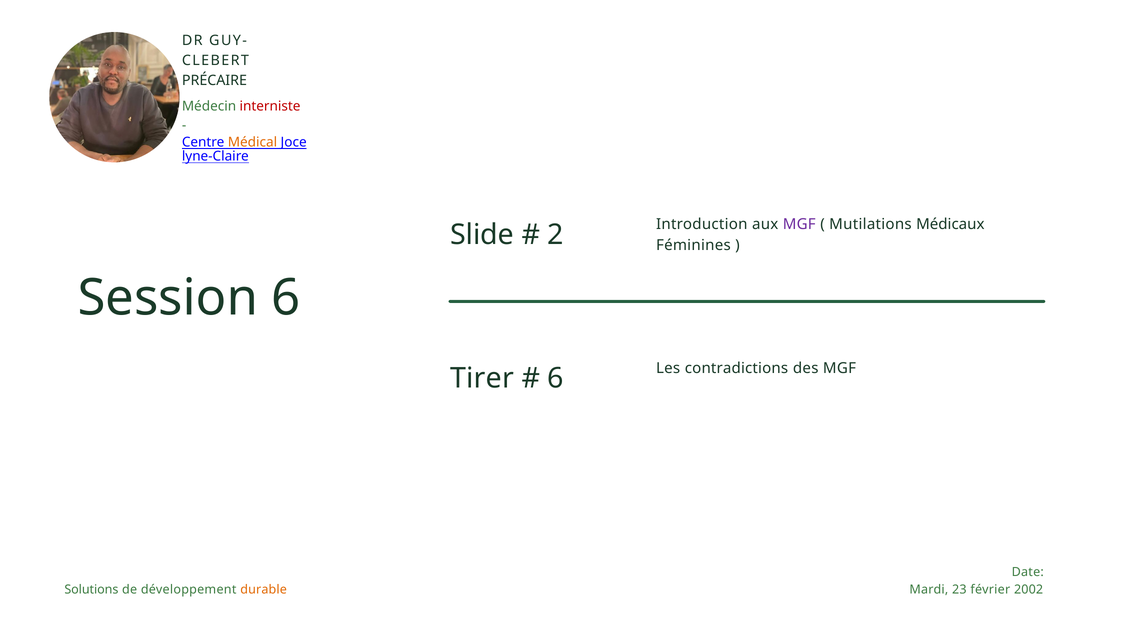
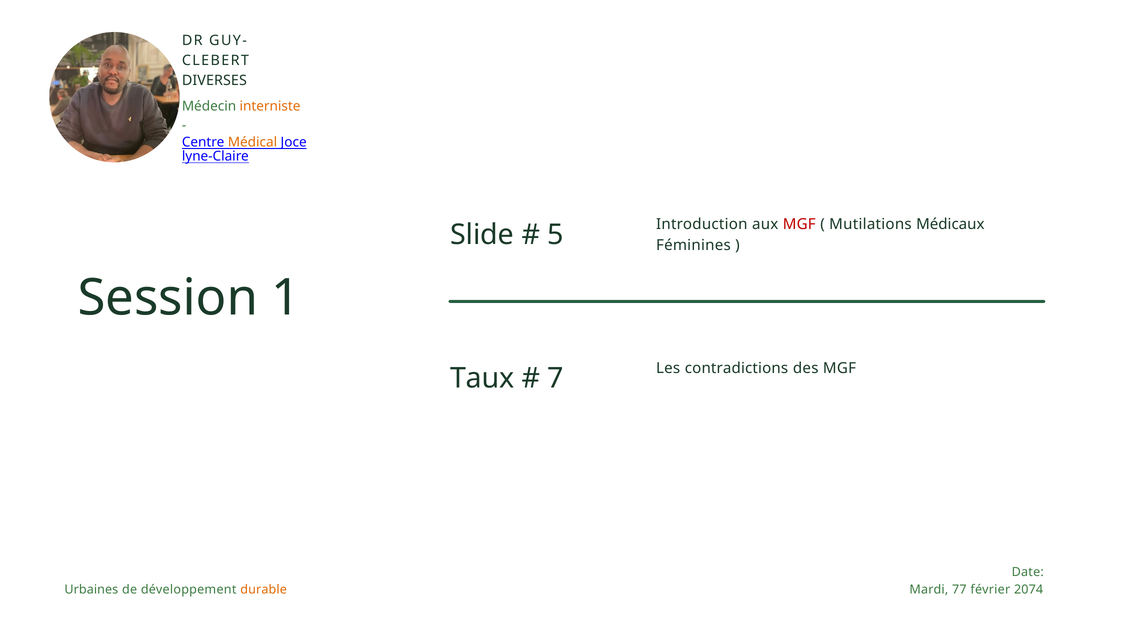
PRÉCAIRE: PRÉCAIRE -> DIVERSES
interniste colour: red -> orange
2: 2 -> 5
MGF at (799, 224) colour: purple -> red
Session 6: 6 -> 1
Tirer: Tirer -> Taux
6 at (556, 378): 6 -> 7
Solutions: Solutions -> Urbaines
23: 23 -> 77
2002: 2002 -> 2074
